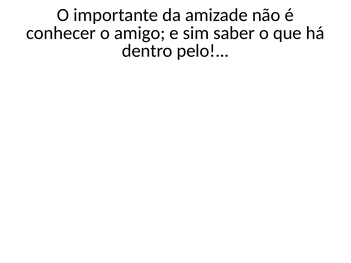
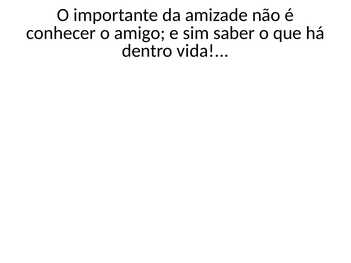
pelo: pelo -> vida
